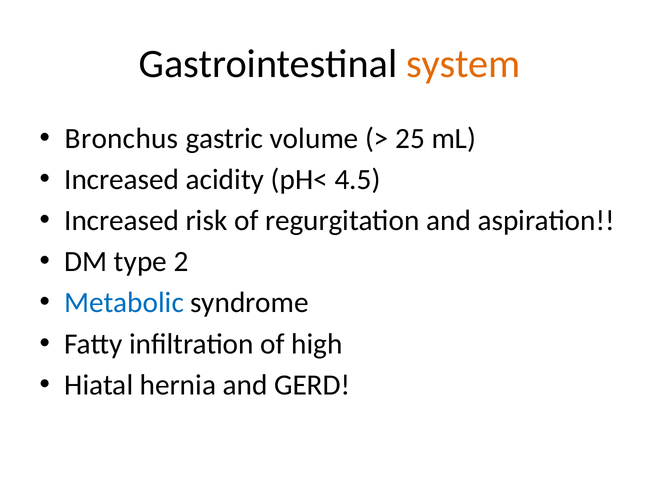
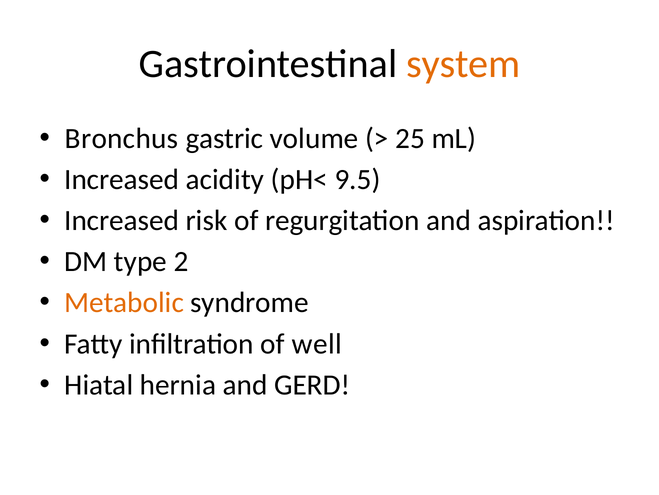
4.5: 4.5 -> 9.5
Metabolic colour: blue -> orange
high: high -> well
